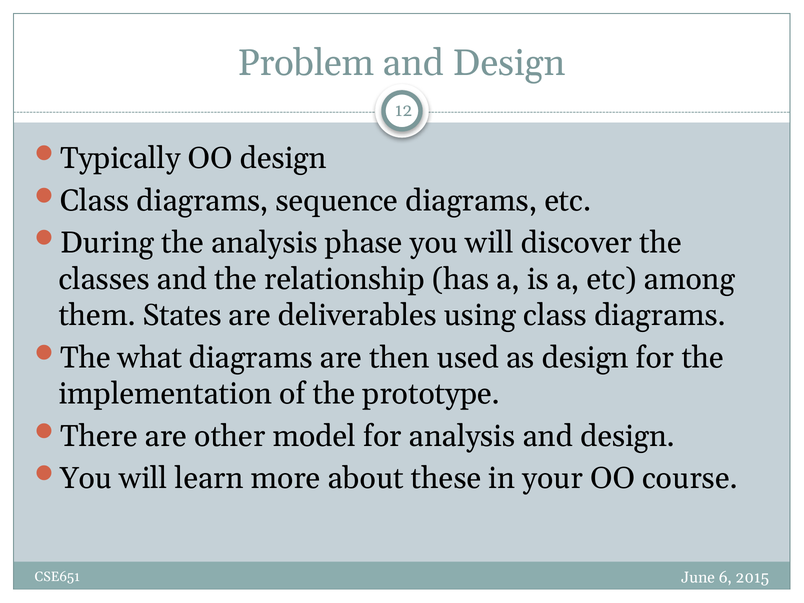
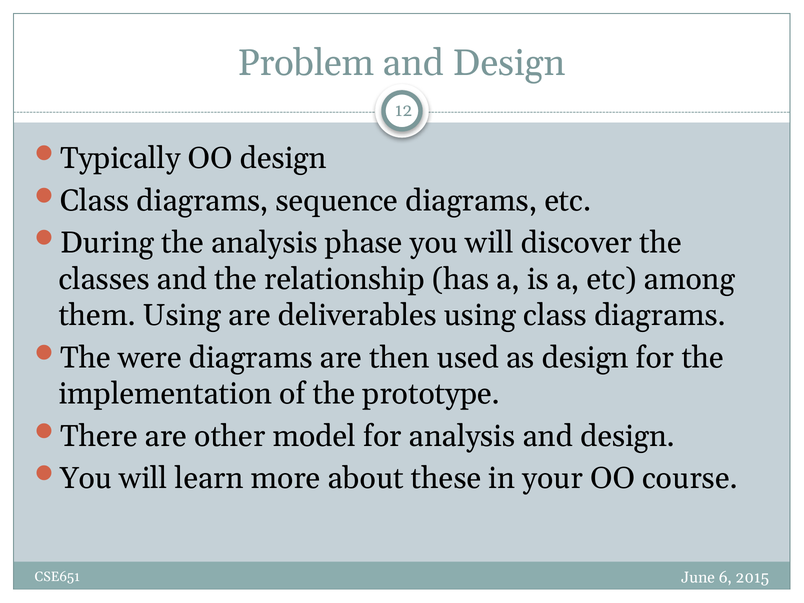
them States: States -> Using
what: what -> were
